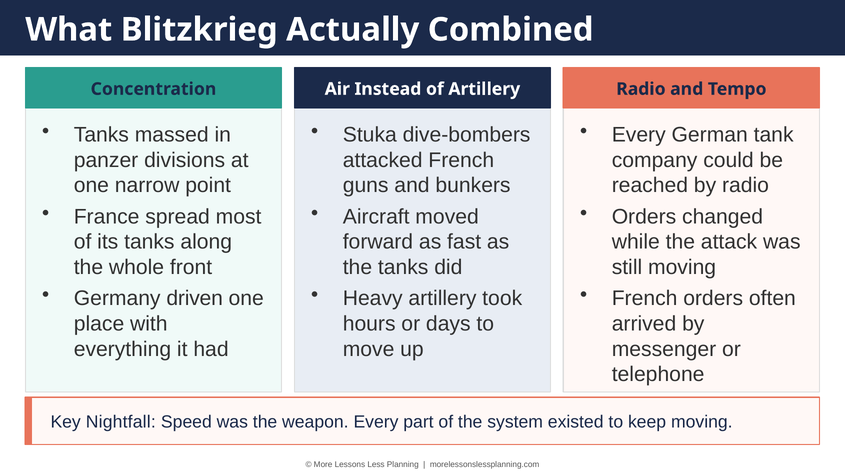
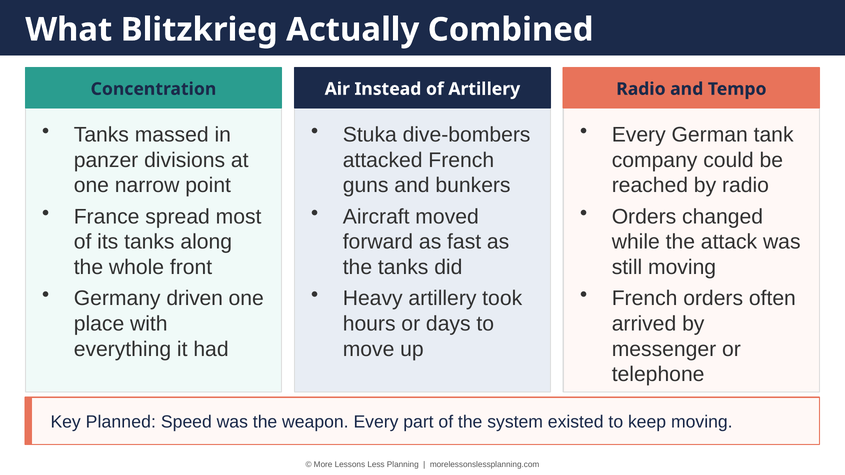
Nightfall: Nightfall -> Planned
